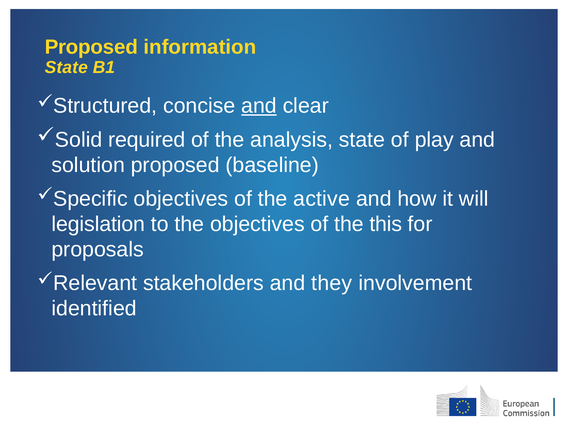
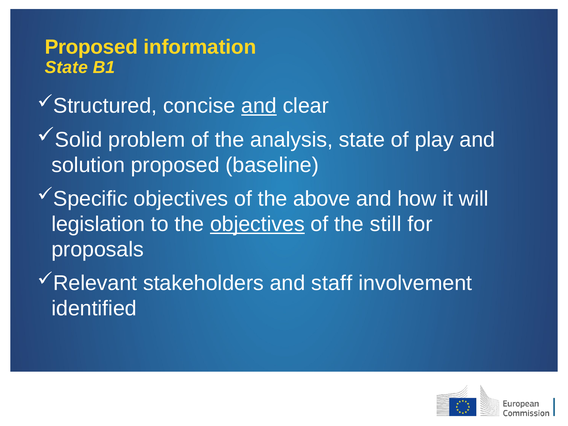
required: required -> problem
active: active -> above
objectives at (257, 224) underline: none -> present
this: this -> still
they: they -> staff
